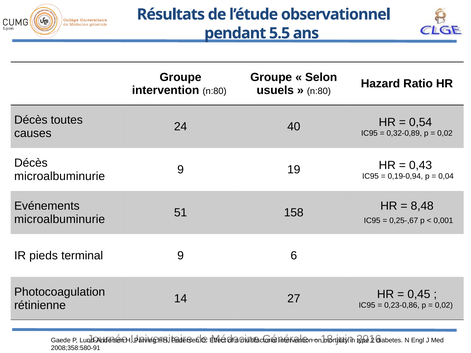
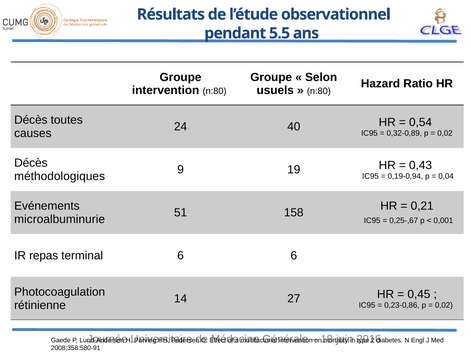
microalbuminurie at (60, 176): microalbuminurie -> méthodologiques
8,48: 8,48 -> 0,21
pieds: pieds -> repas
terminal 9: 9 -> 6
